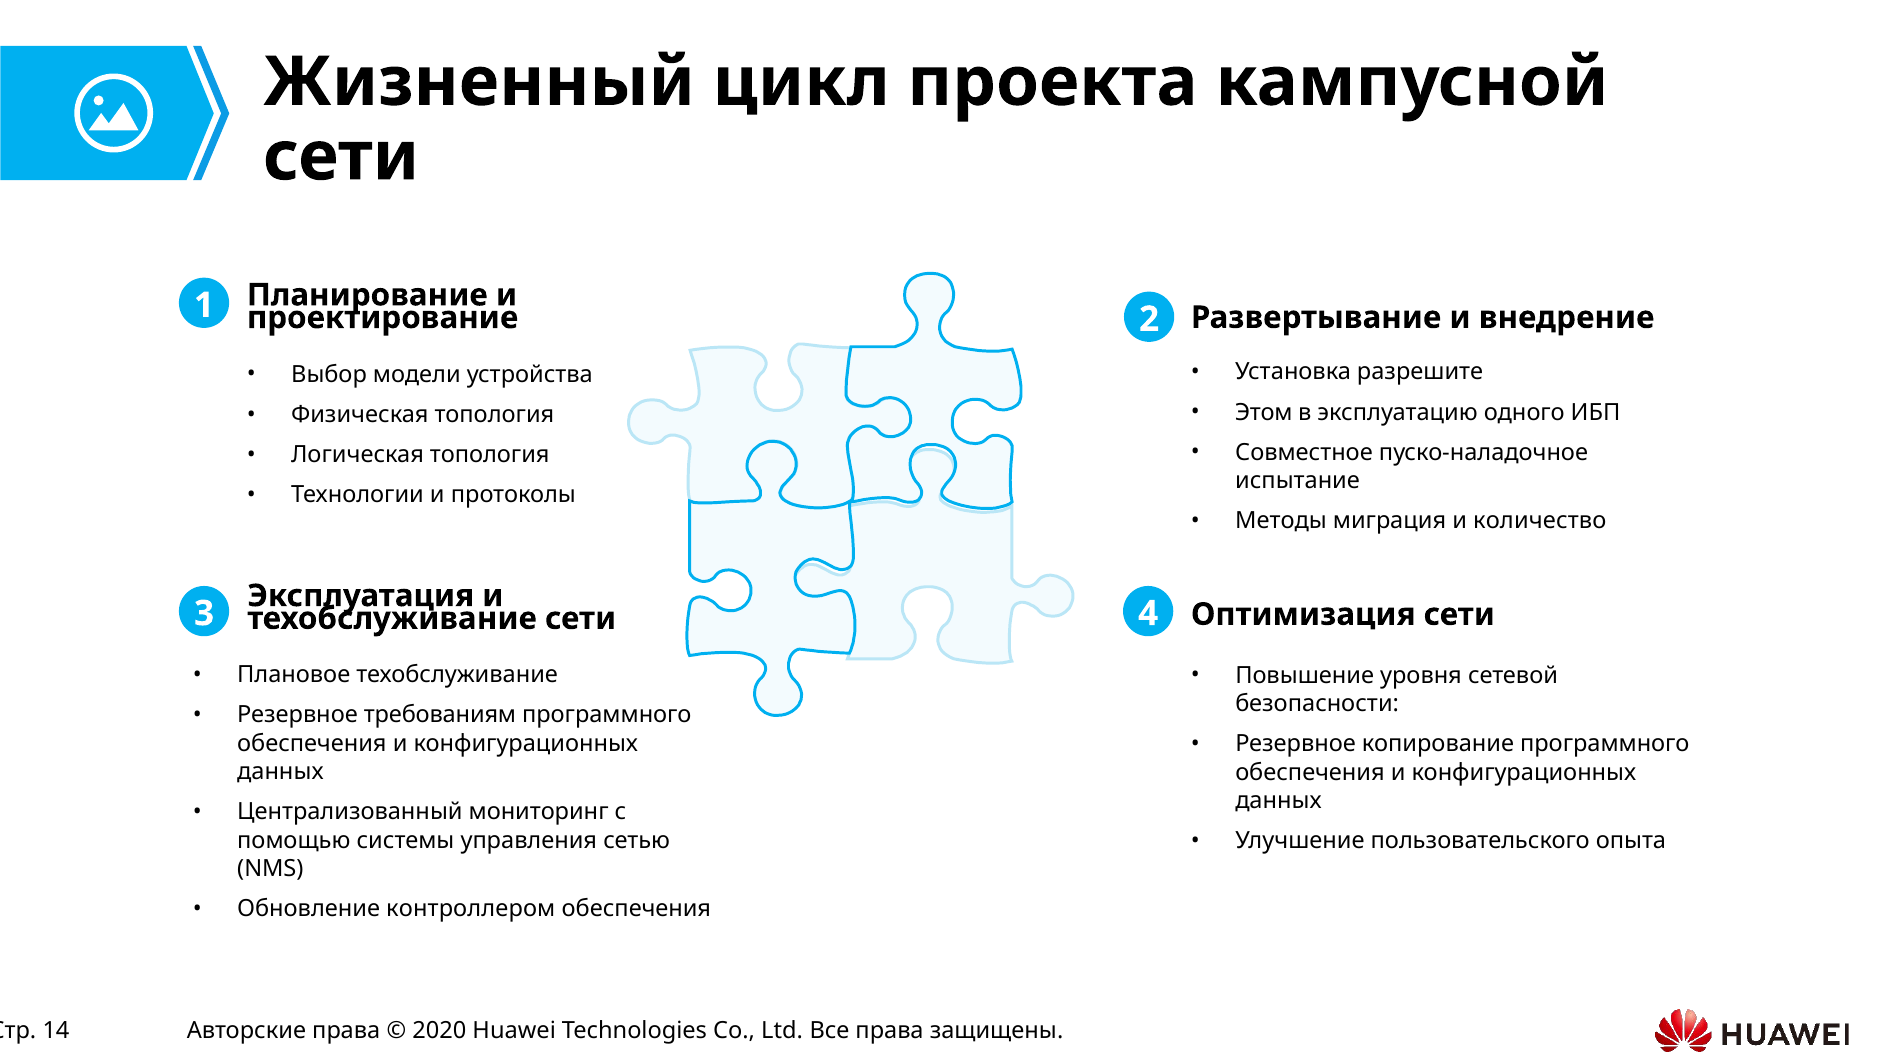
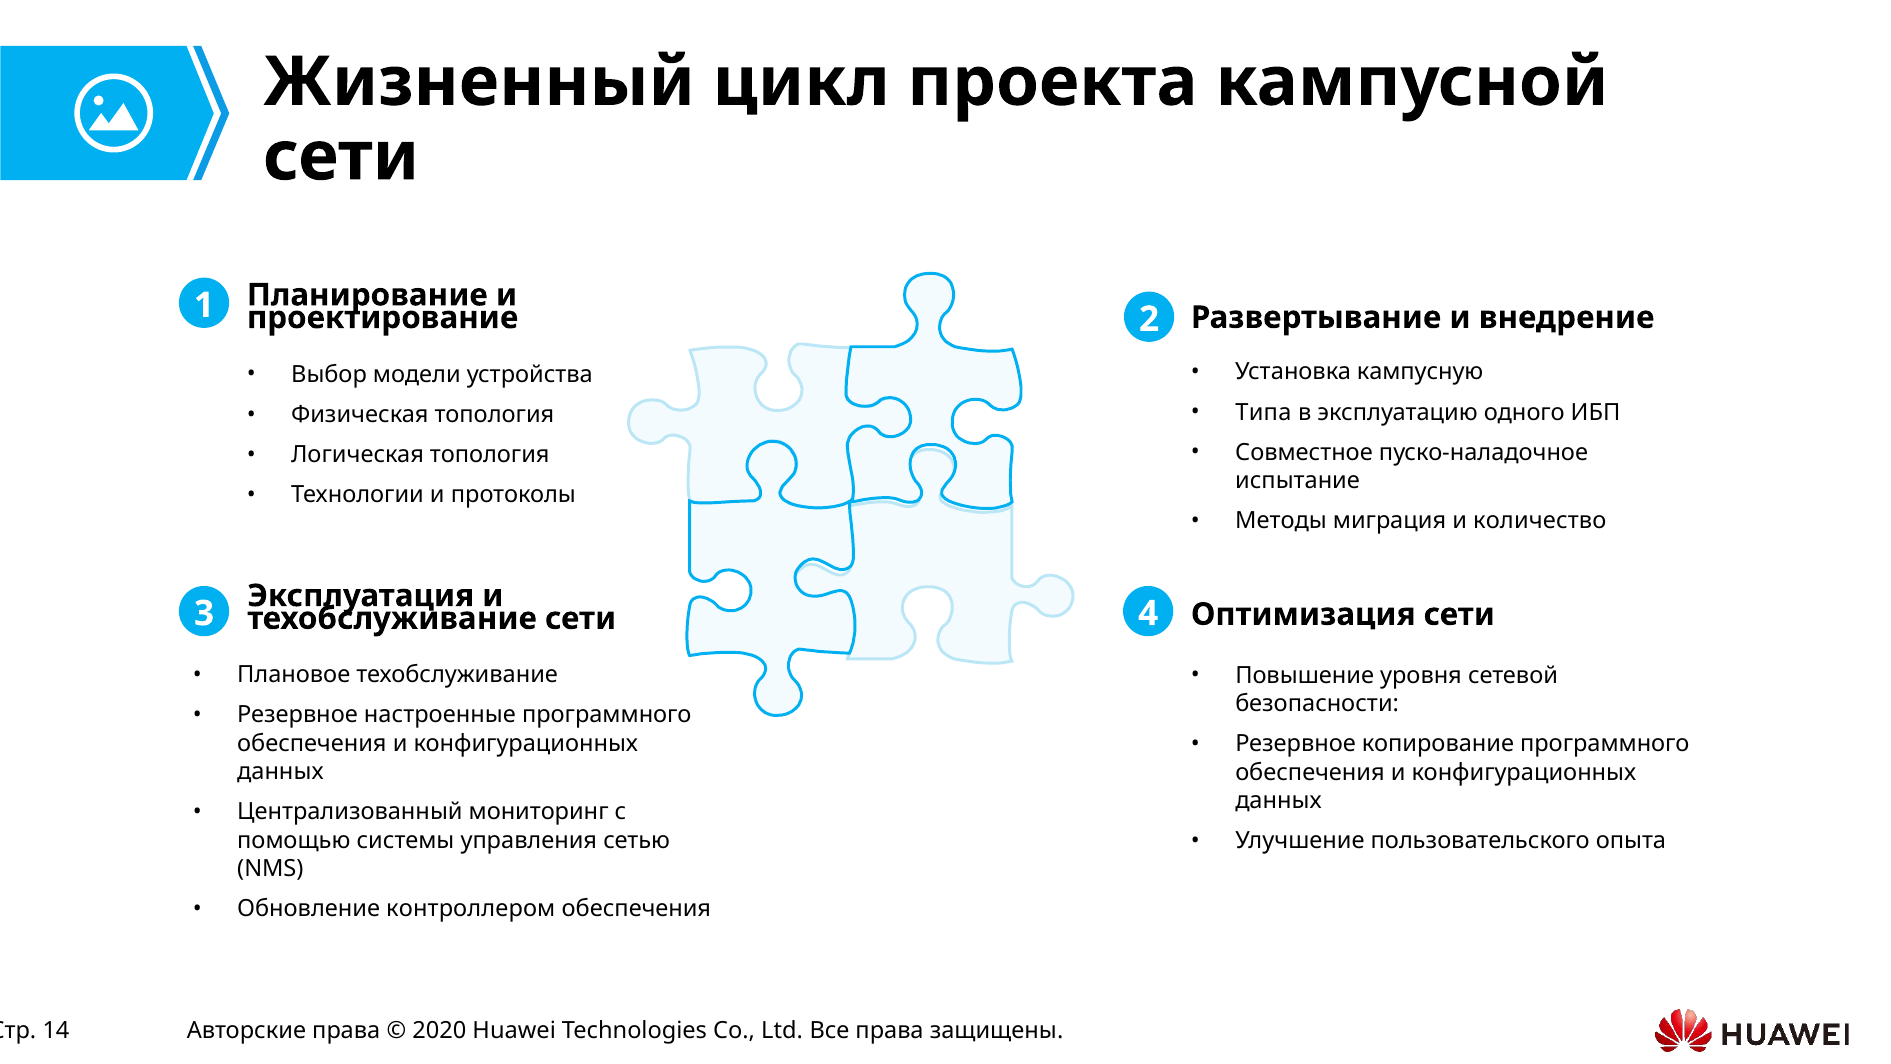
разрешите: разрешите -> кампусную
Этом: Этом -> Типа
требованиям: требованиям -> настроенные
